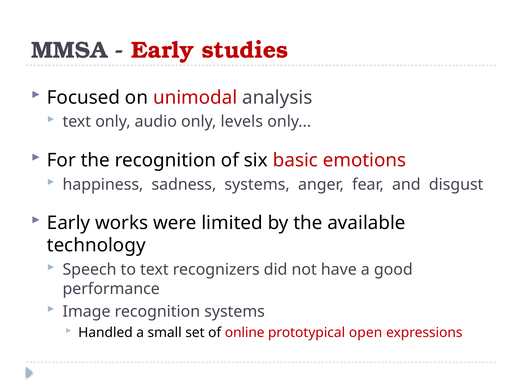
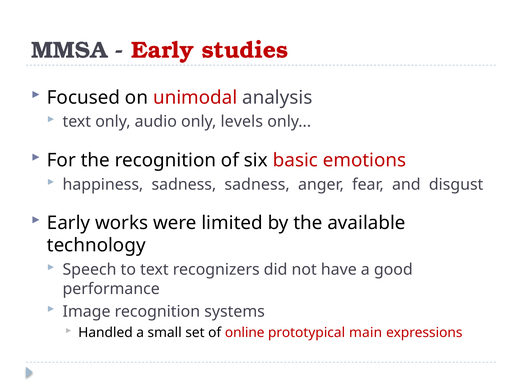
sadness systems: systems -> sadness
open: open -> main
